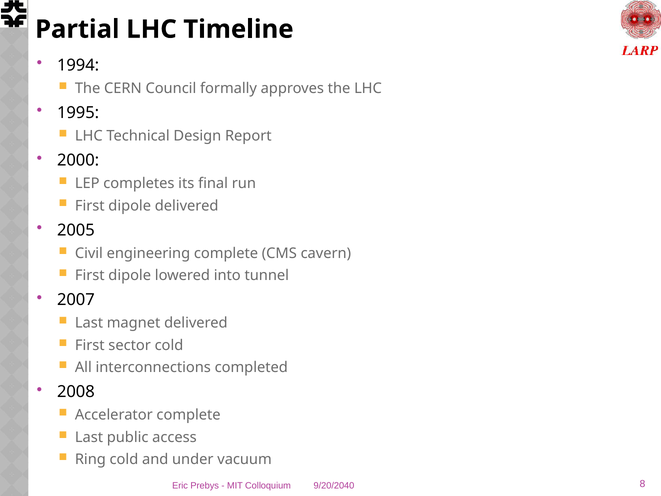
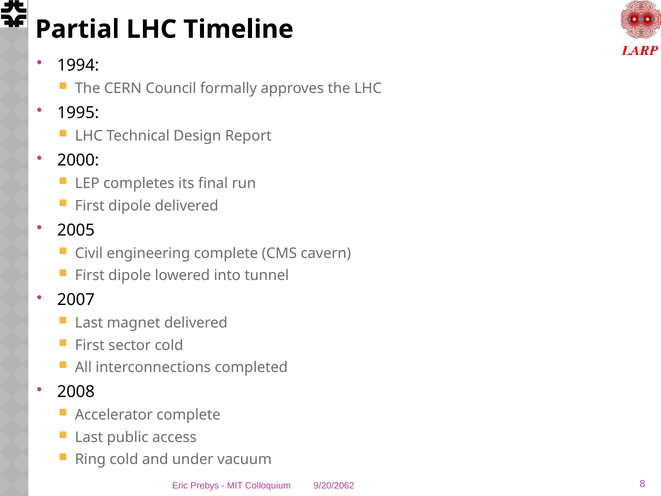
9/20/2040: 9/20/2040 -> 9/20/2062
